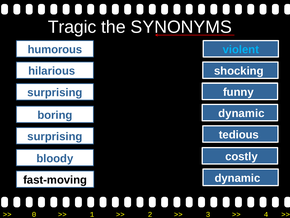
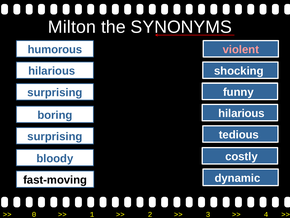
Tragic: Tragic -> Milton
violent colour: light blue -> pink
dynamic at (241, 113): dynamic -> hilarious
